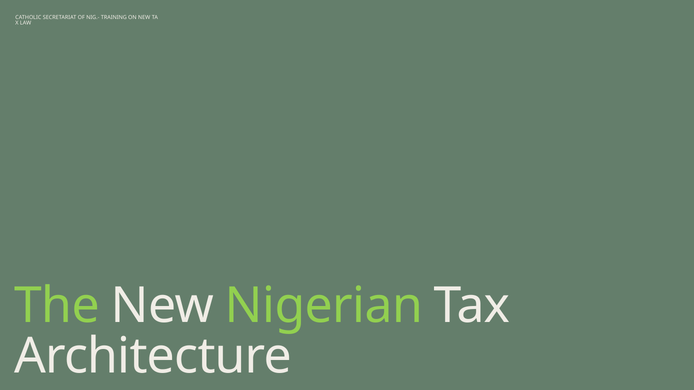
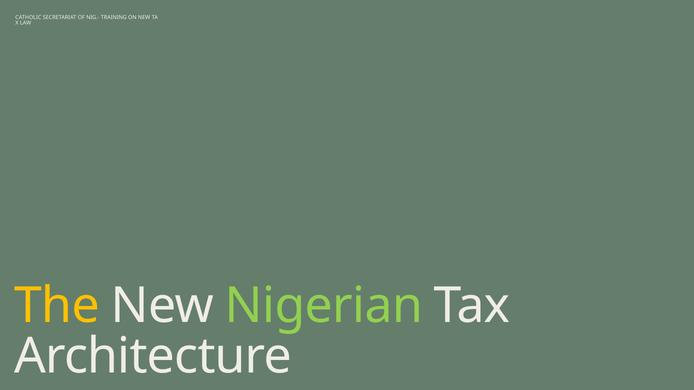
The colour: light green -> yellow
